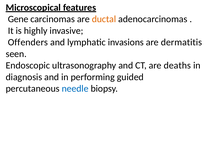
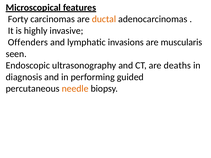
Gene: Gene -> Forty
dermatitis: dermatitis -> muscularis
needle colour: blue -> orange
